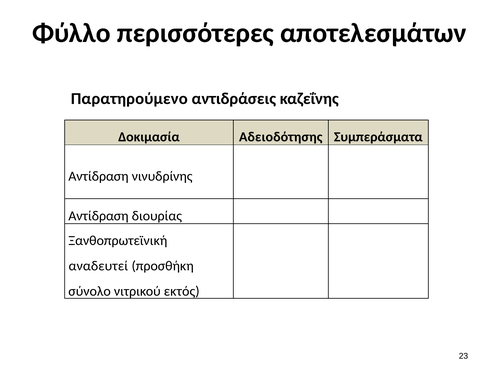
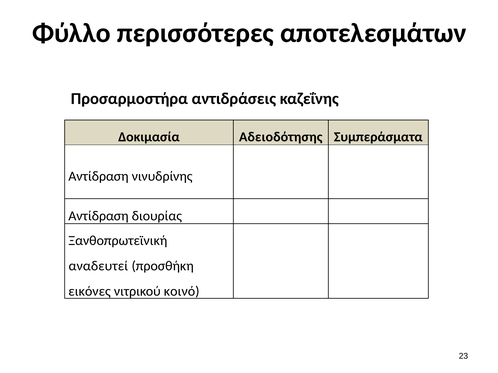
Παρατηρούμενο: Παρατηρούμενο -> Προσαρμοστήρα
σύνολο: σύνολο -> εικόνες
εκτός: εκτός -> κοινό
